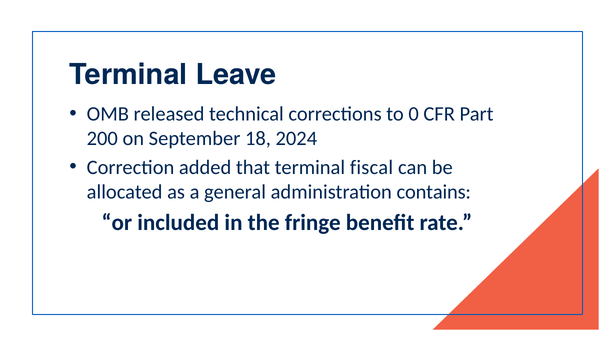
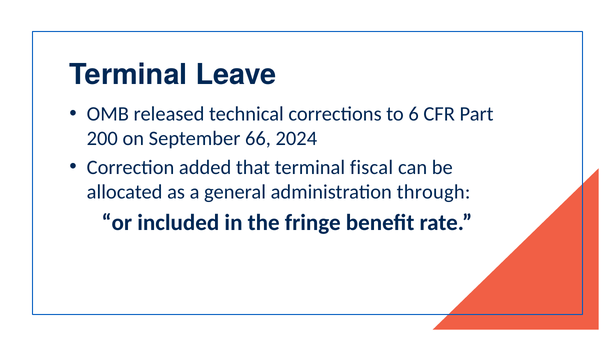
0: 0 -> 6
18: 18 -> 66
contains: contains -> through
